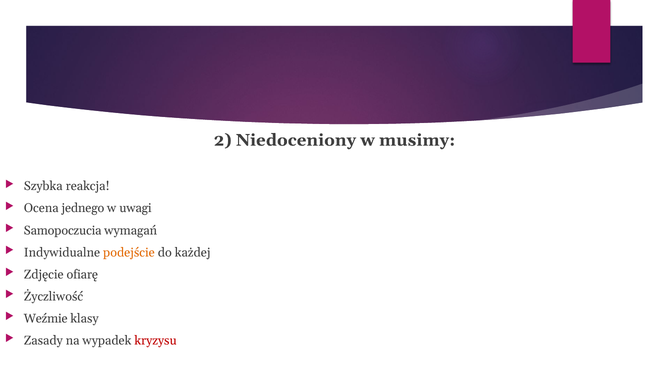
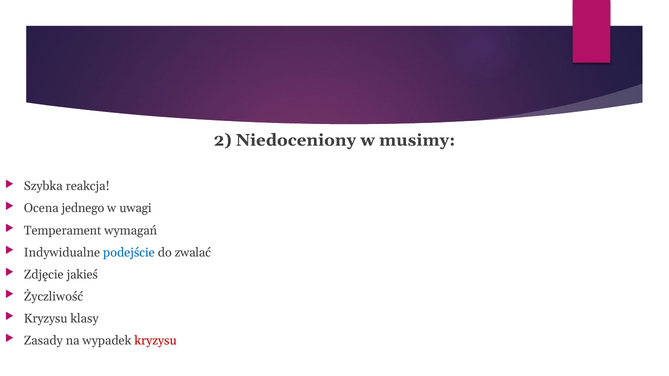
Samopoczucia: Samopoczucia -> Temperament
podejście colour: orange -> blue
każdej: każdej -> zwalać
ofiarę: ofiarę -> jakieś
Weźmie at (46, 319): Weźmie -> Kryzysu
